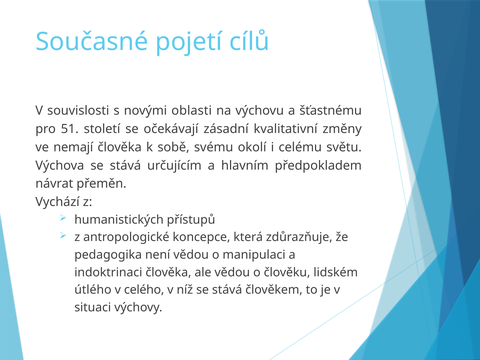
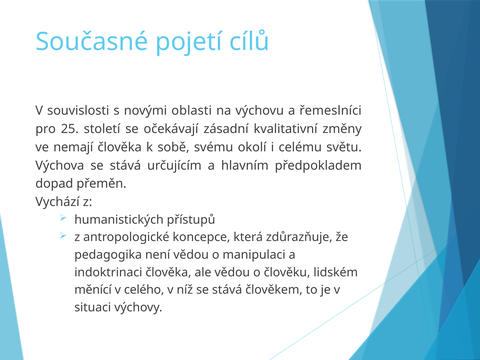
šťastnému: šťastnému -> řemeslníci
51: 51 -> 25
návrat: návrat -> dopad
útlého: útlého -> měnící
